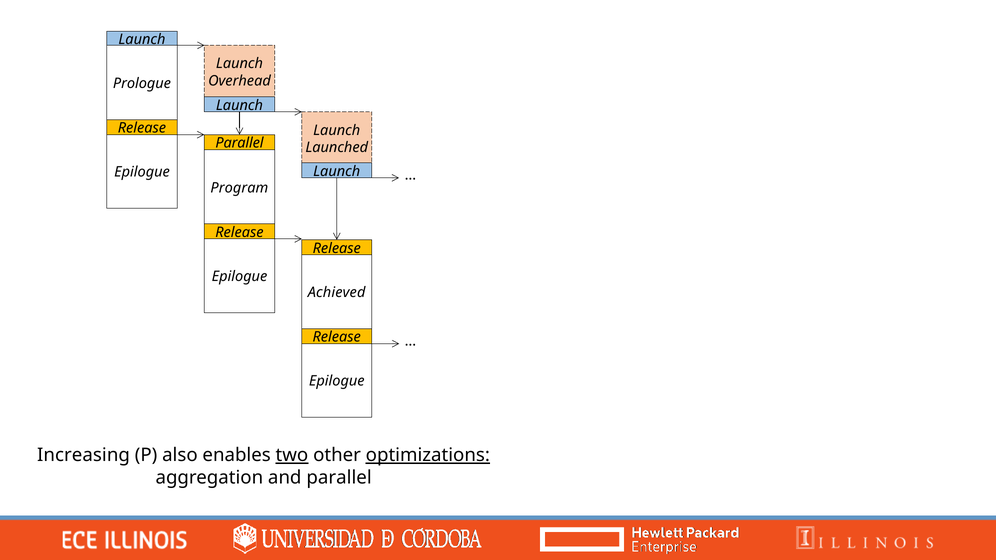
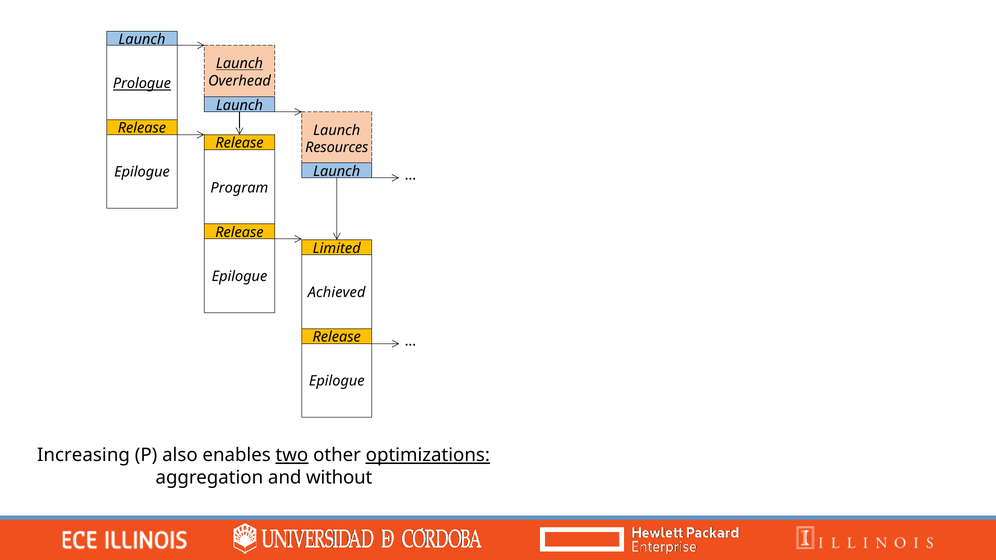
Launch at (239, 64) underline: none -> present
Prologue underline: none -> present
Parallel at (240, 143): Parallel -> Release
Launched: Launched -> Resources
Release at (337, 248): Release -> Limited
and parallel: parallel -> without
